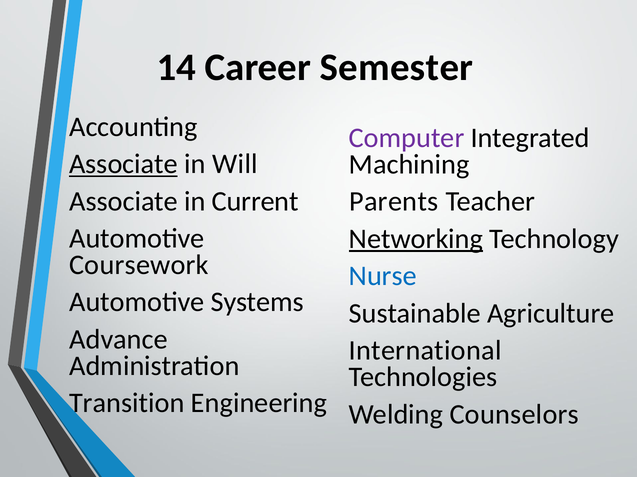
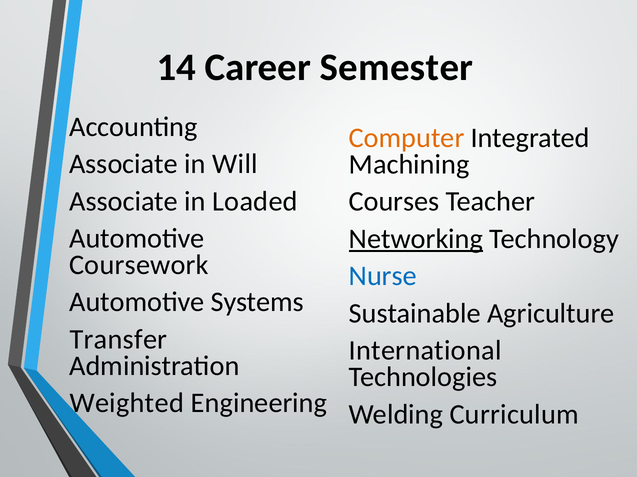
Computer colour: purple -> orange
Associate at (123, 164) underline: present -> none
Current: Current -> Loaded
Parents: Parents -> Courses
Advance: Advance -> Transfer
Transition: Transition -> Weighted
Counselors: Counselors -> Curriculum
